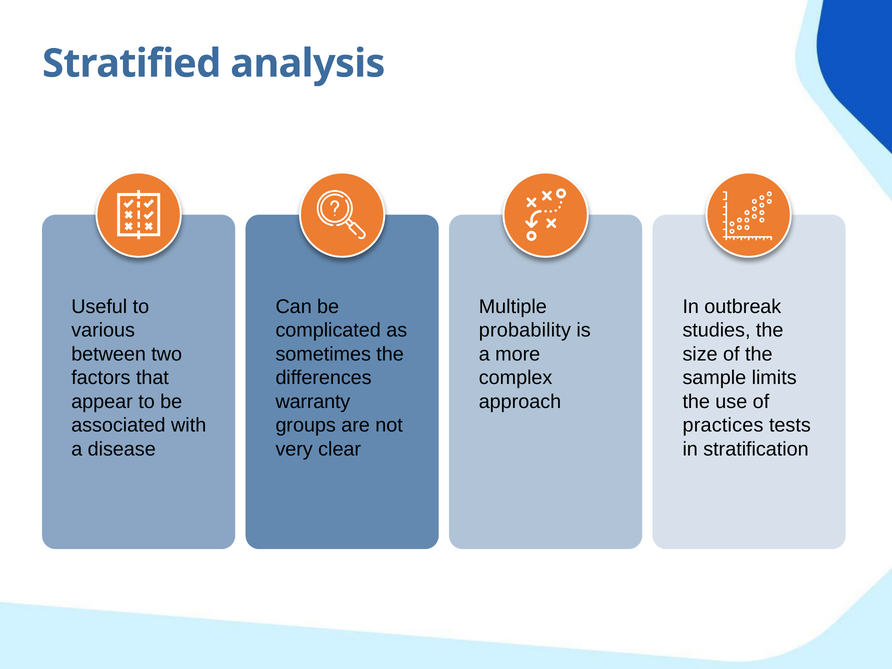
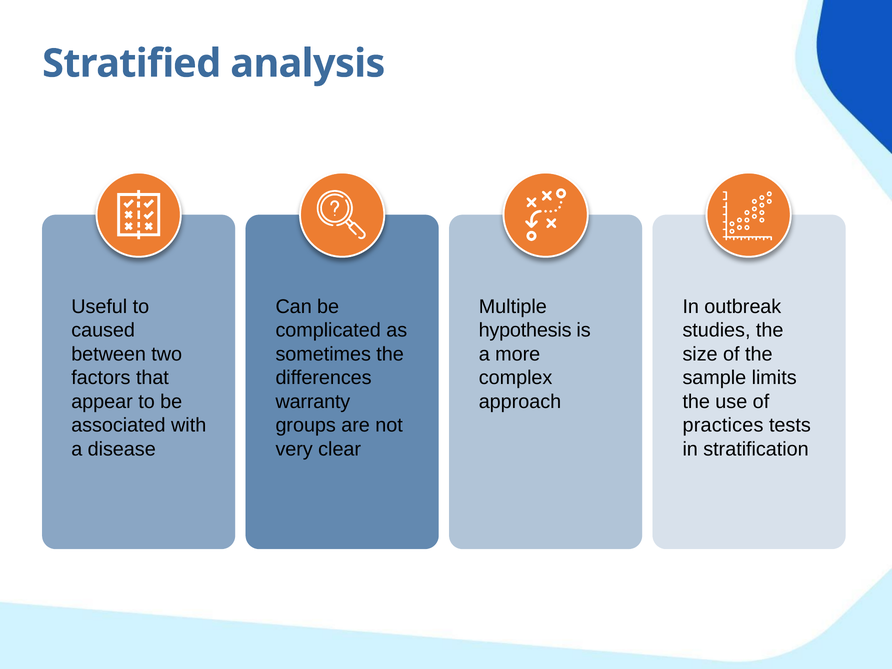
various: various -> caused
probability: probability -> hypothesis
